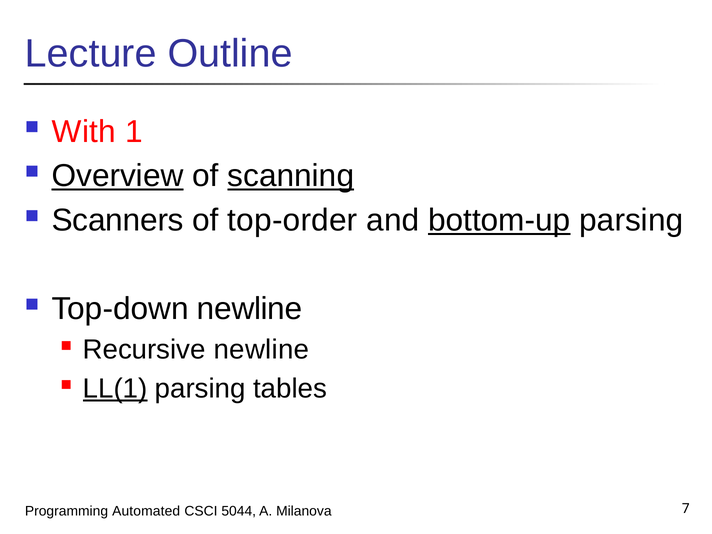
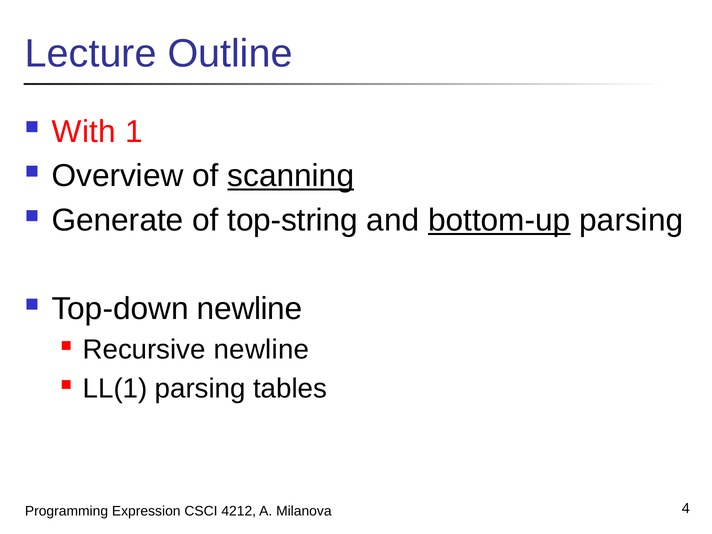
Overview underline: present -> none
Scanners: Scanners -> Generate
top-order: top-order -> top-string
LL(1 underline: present -> none
Automated: Automated -> Expression
5044: 5044 -> 4212
7: 7 -> 4
